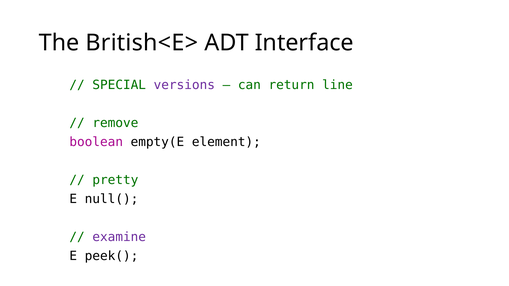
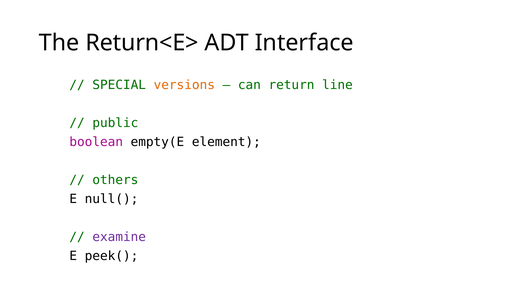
British<E>: British<E> -> Return<E>
versions colour: purple -> orange
remove: remove -> public
pretty: pretty -> others
